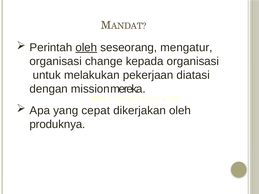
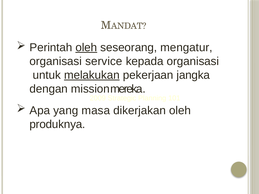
change: change -> service
melakukan underline: none -> present
diatasi: diatasi -> jangka
cepat: cepat -> masa
